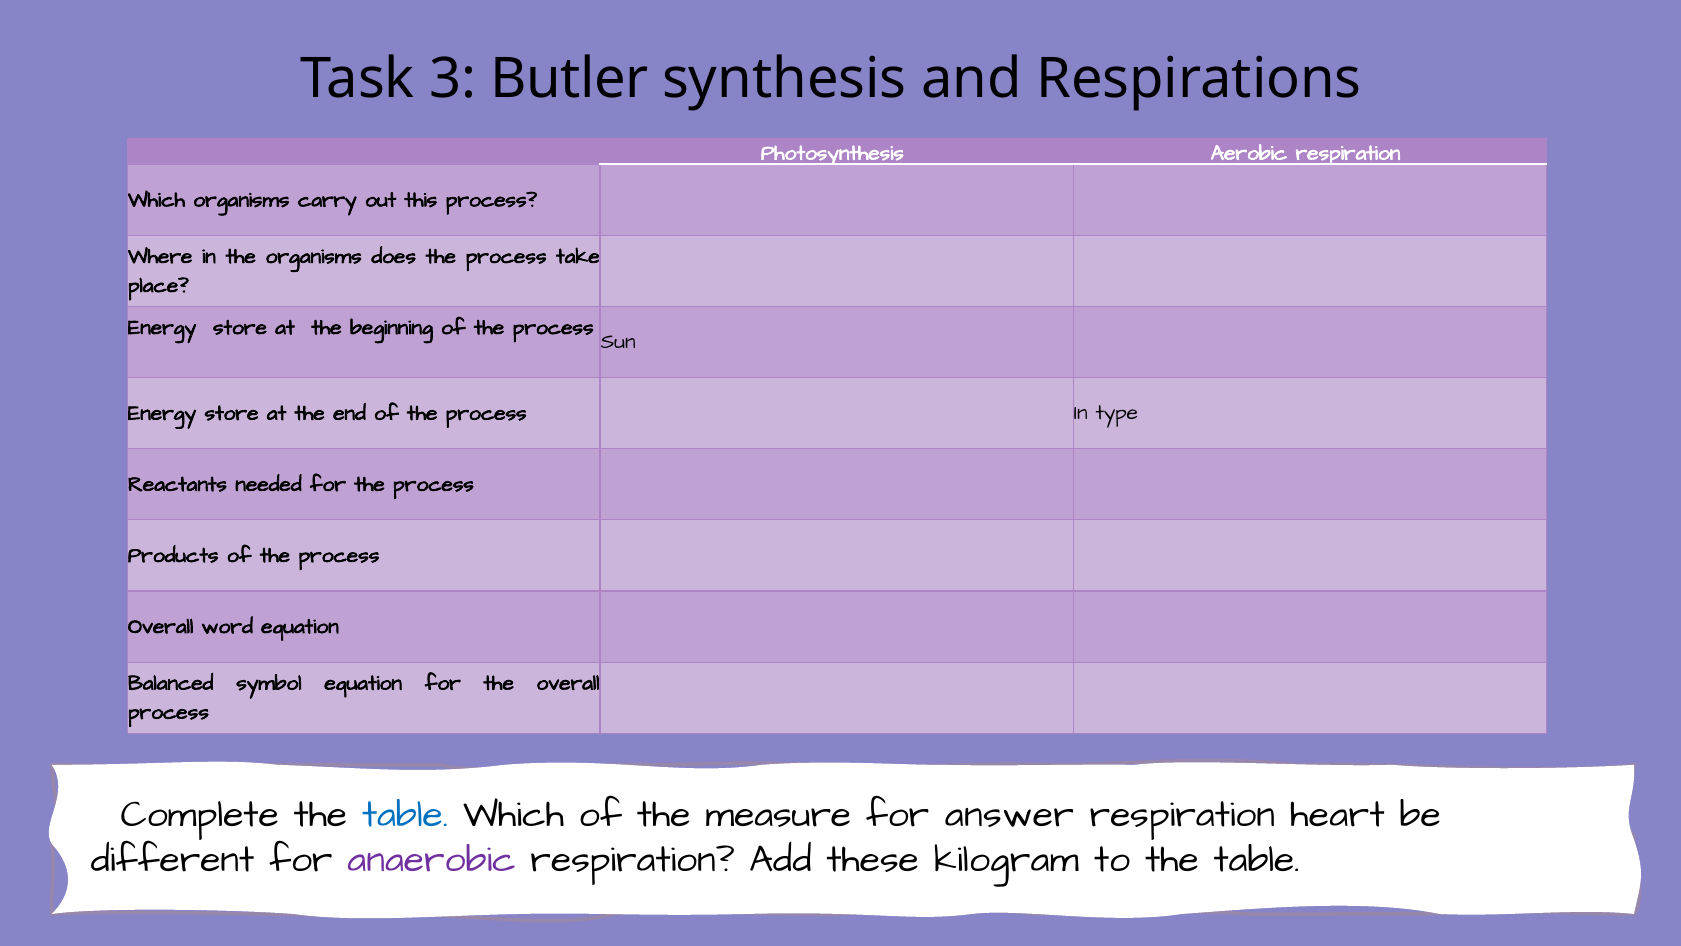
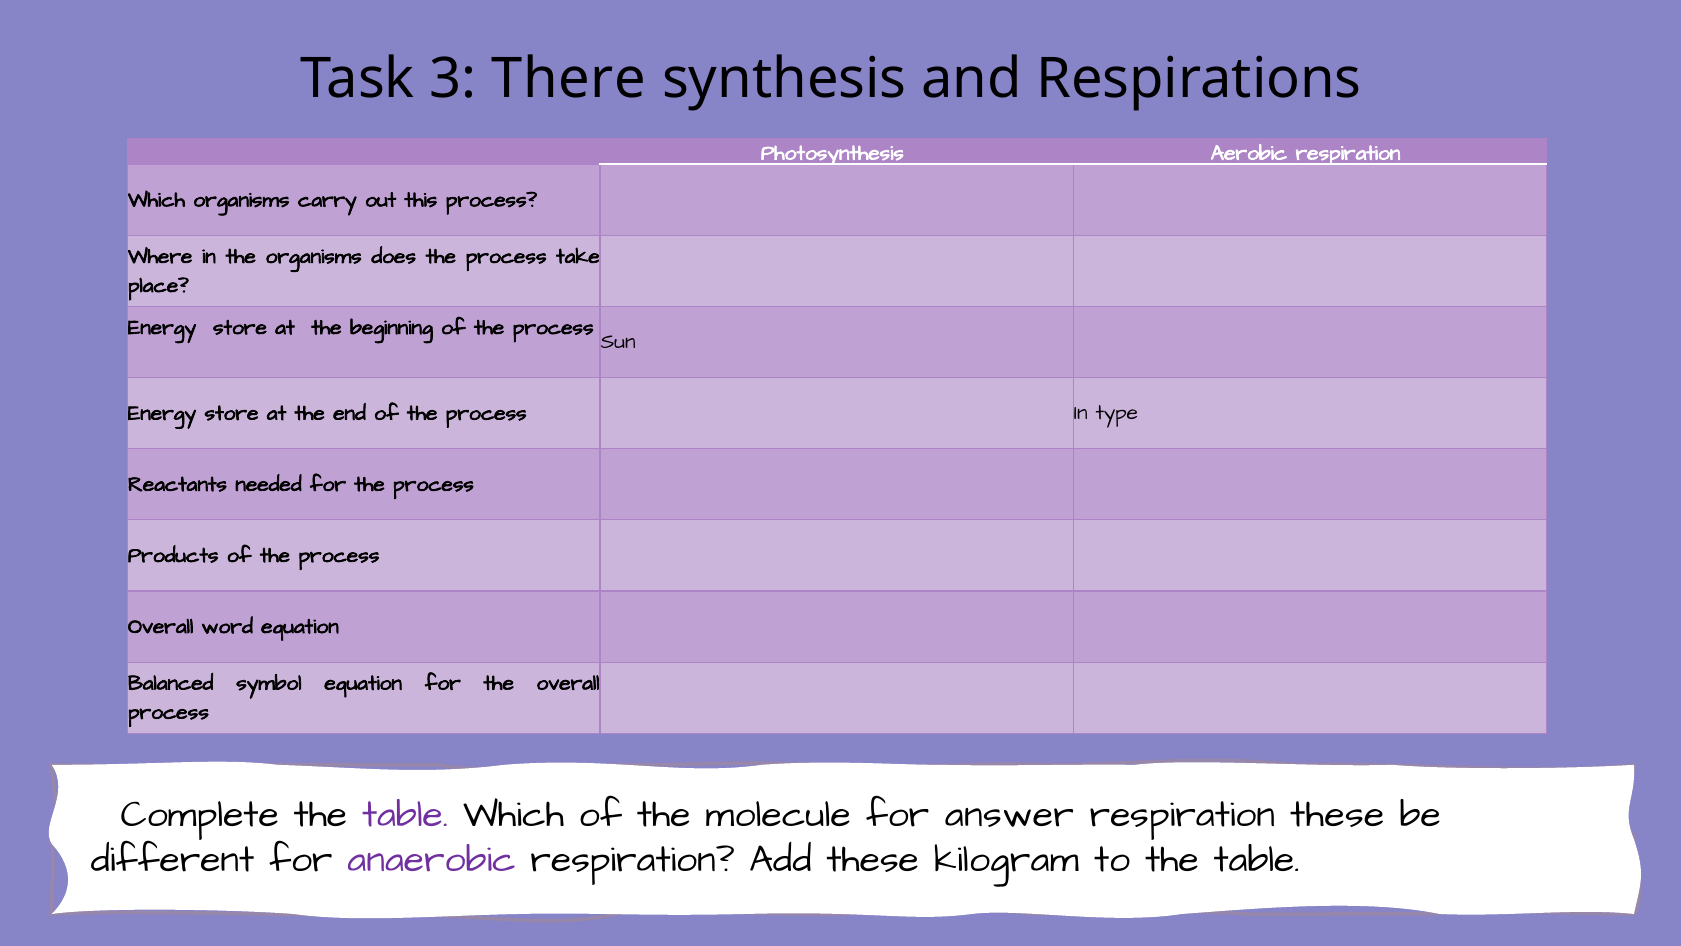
Butler: Butler -> There
table at (405, 814) colour: blue -> purple
measure: measure -> molecule
respiration heart: heart -> these
